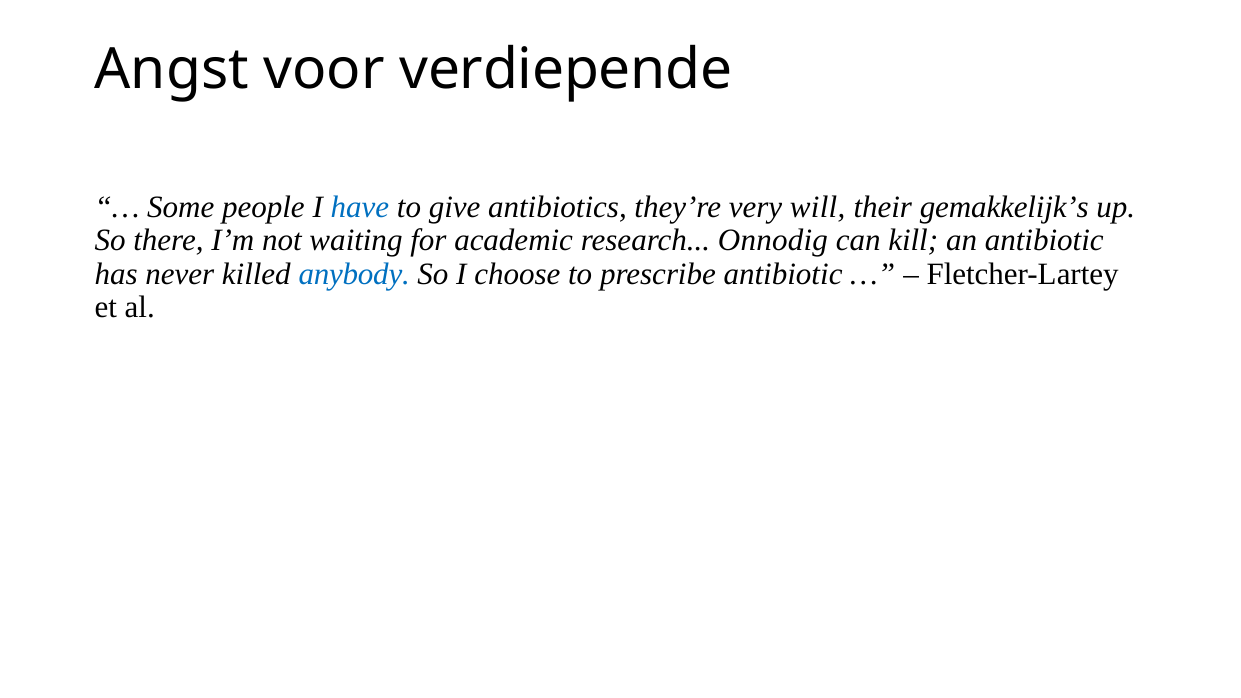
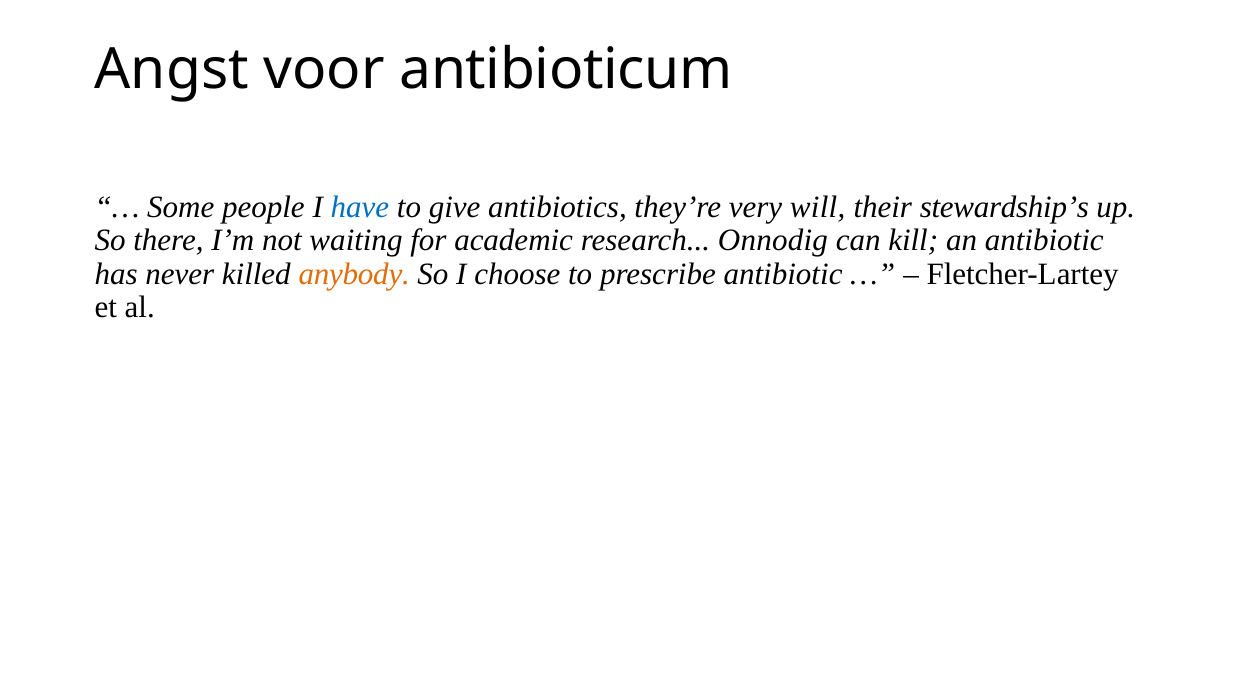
verdiepende: verdiepende -> antibioticum
gemakkelijk’s: gemakkelijk’s -> stewardship’s
anybody colour: blue -> orange
